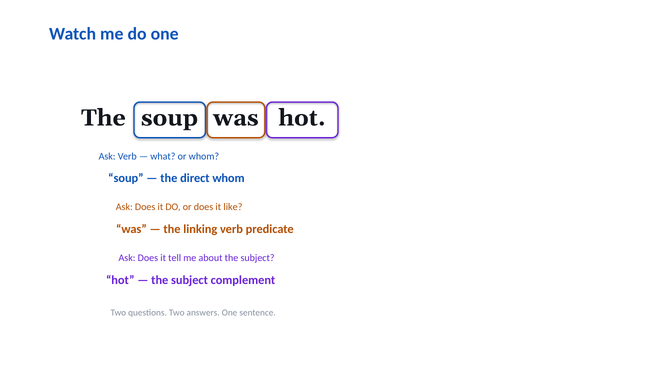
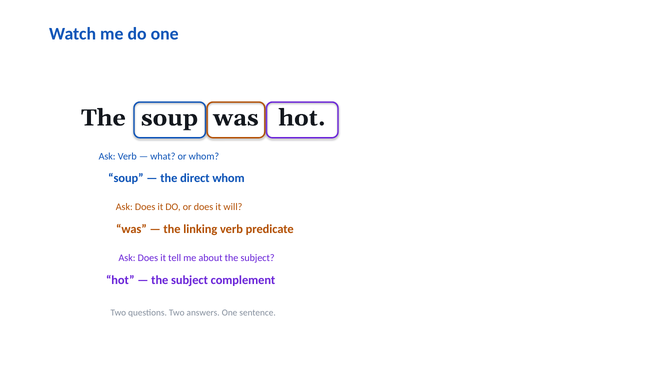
like: like -> will
